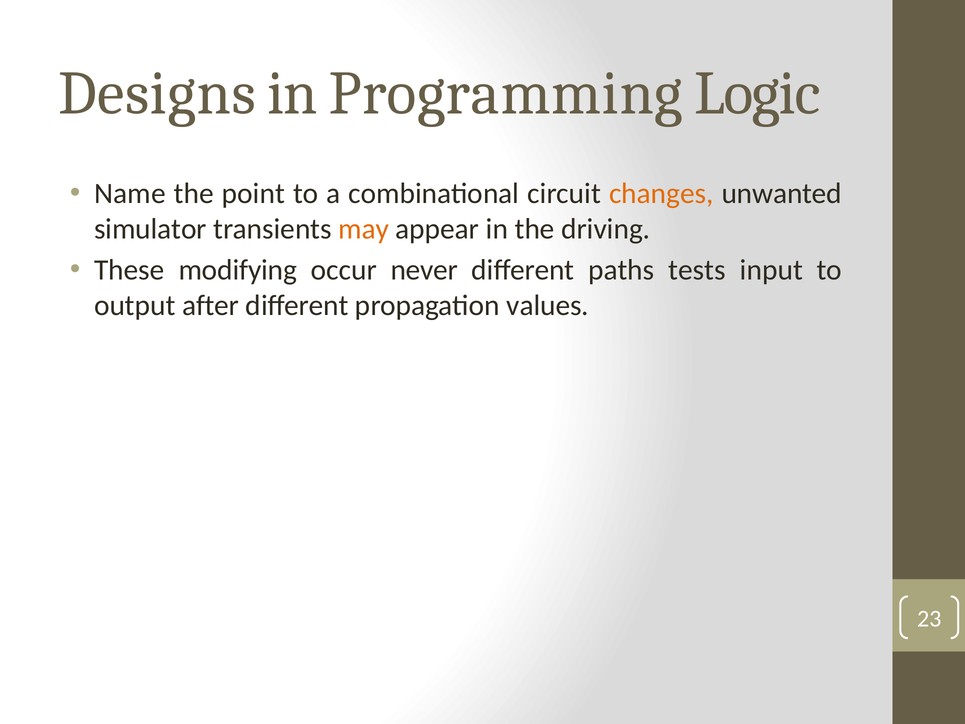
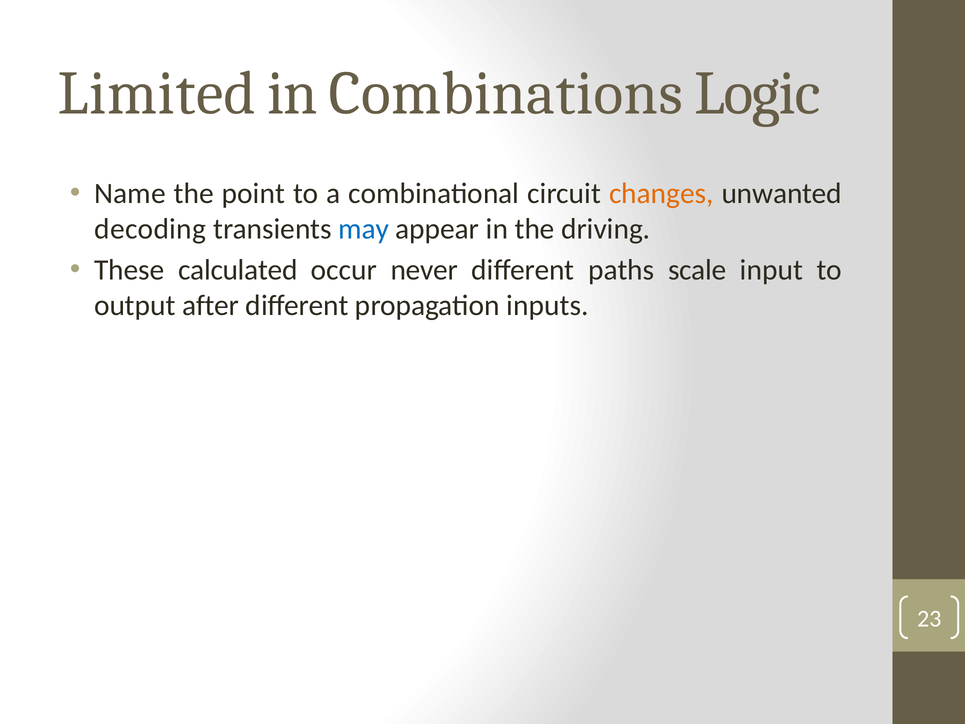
Designs: Designs -> Limited
Programming: Programming -> Combinations
simulator: simulator -> decoding
may colour: orange -> blue
modifying: modifying -> calculated
tests: tests -> scale
values: values -> inputs
